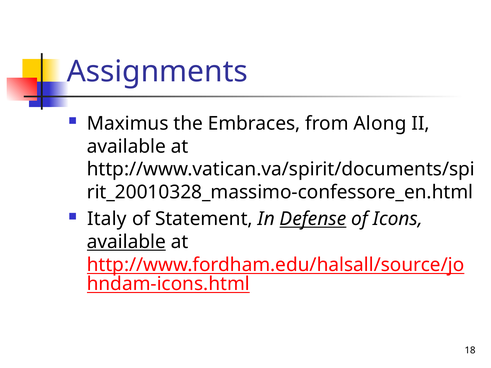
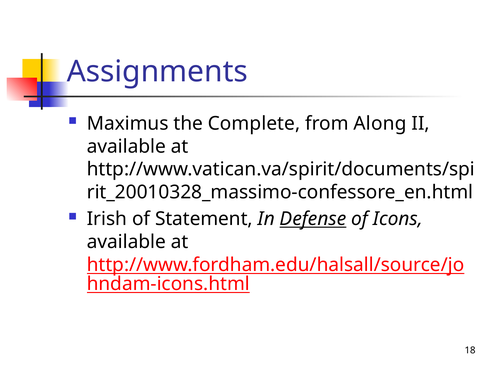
Embraces: Embraces -> Complete
Italy: Italy -> Irish
available at (126, 242) underline: present -> none
